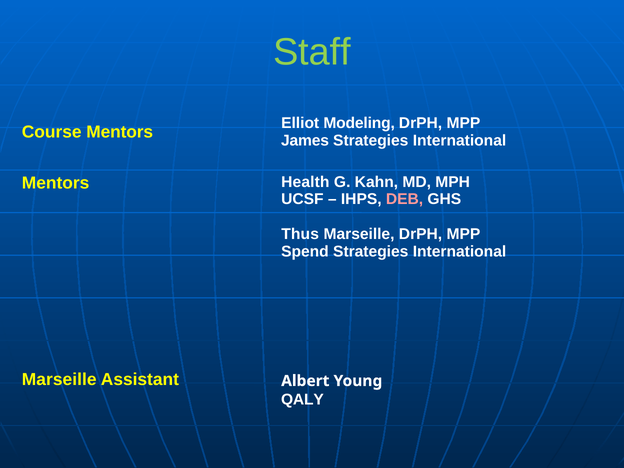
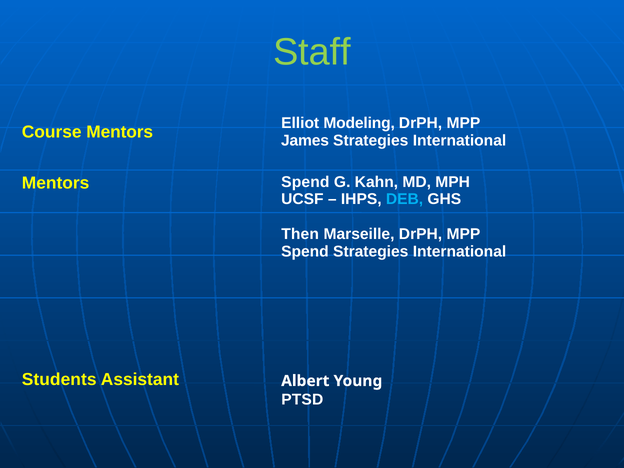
Mentors Health: Health -> Spend
DEB colour: pink -> light blue
Thus: Thus -> Then
Marseille at (59, 379): Marseille -> Students
QALY: QALY -> PTSD
